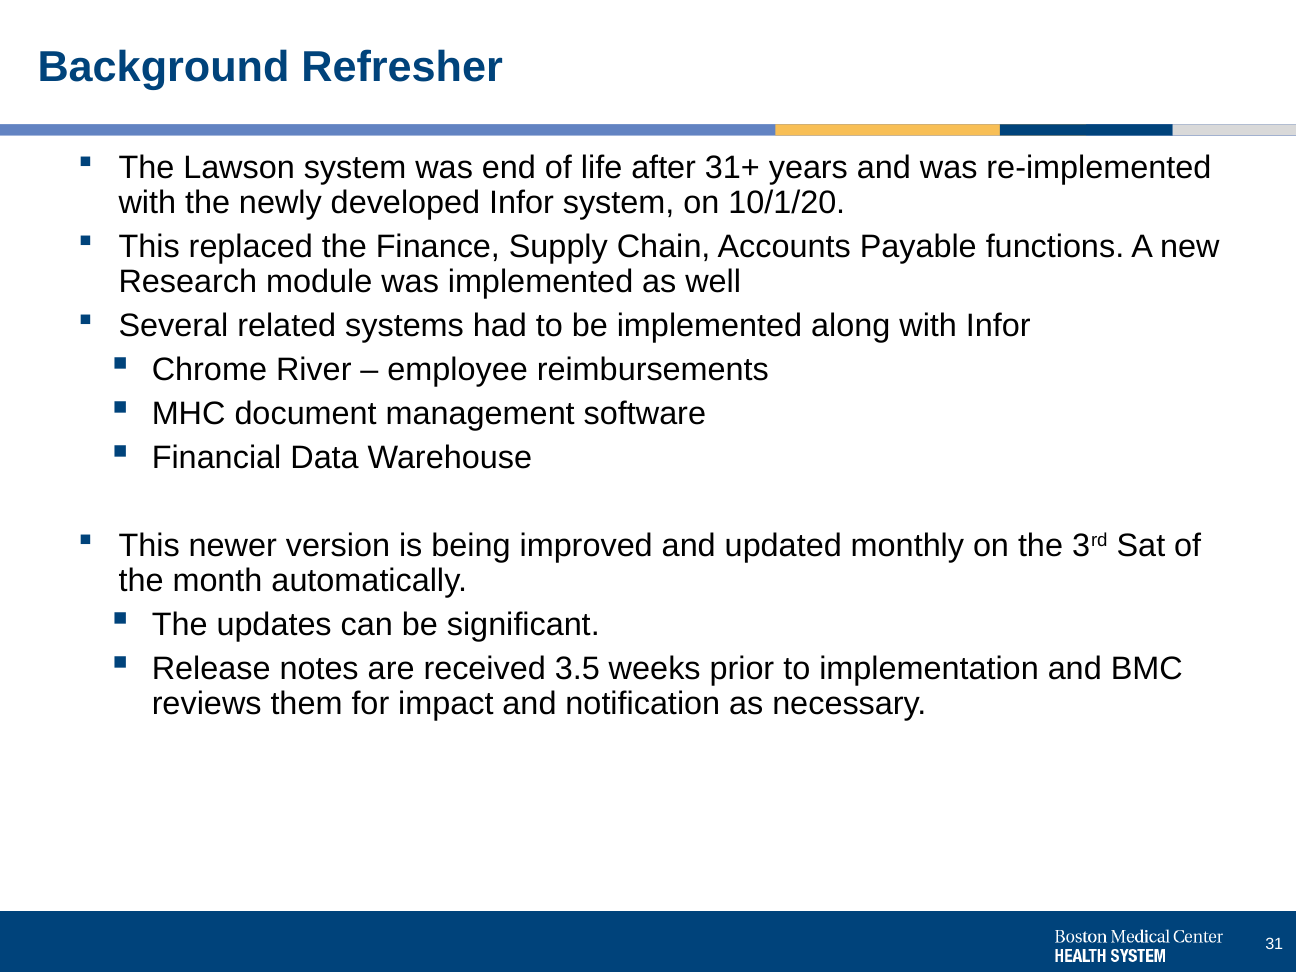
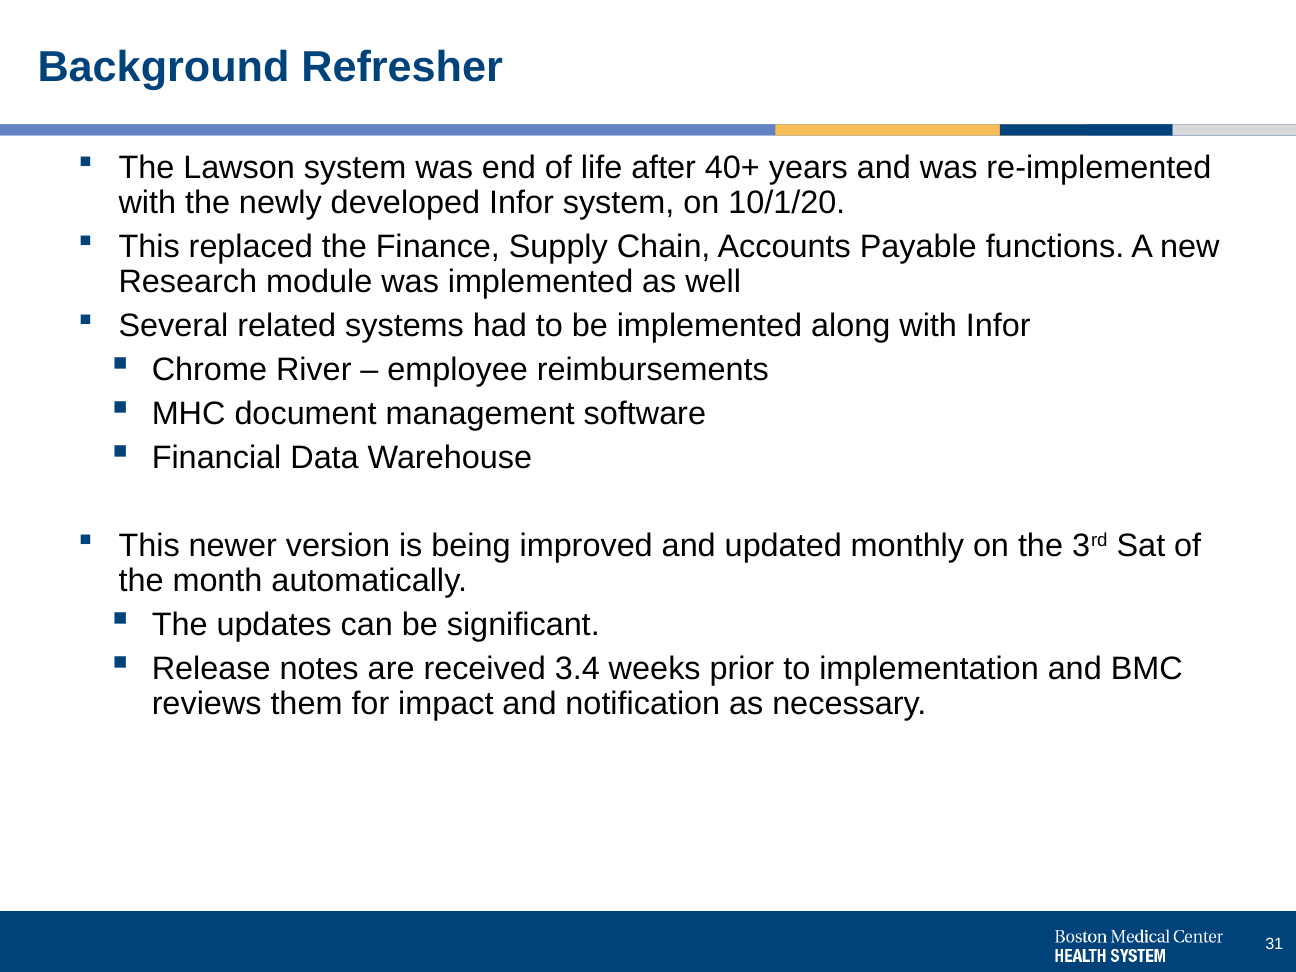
31+: 31+ -> 40+
3.5: 3.5 -> 3.4
